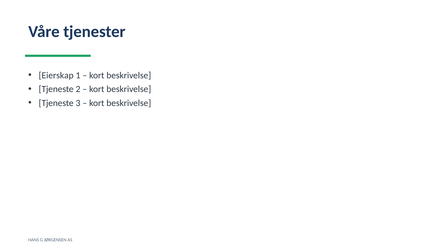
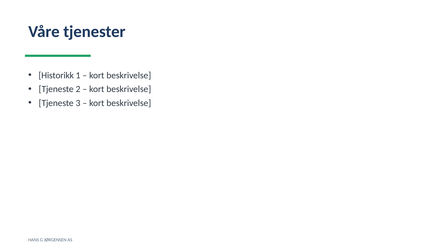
Eierskap: Eierskap -> Historikk
